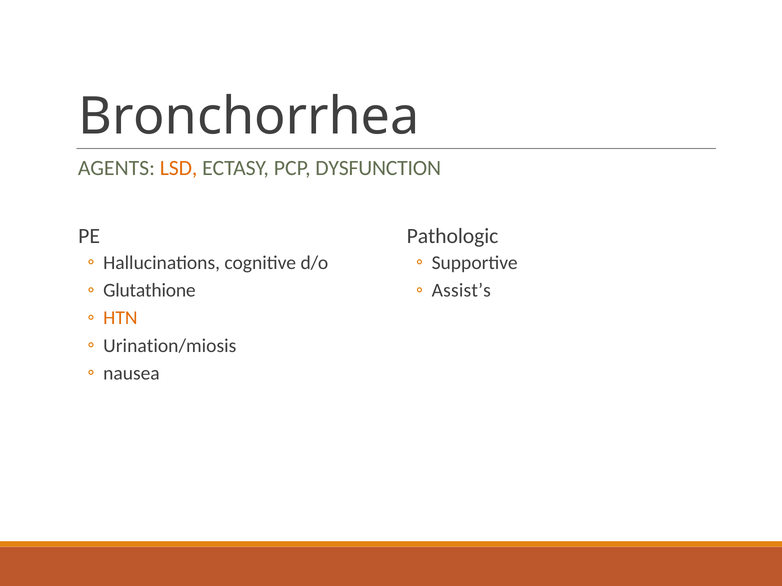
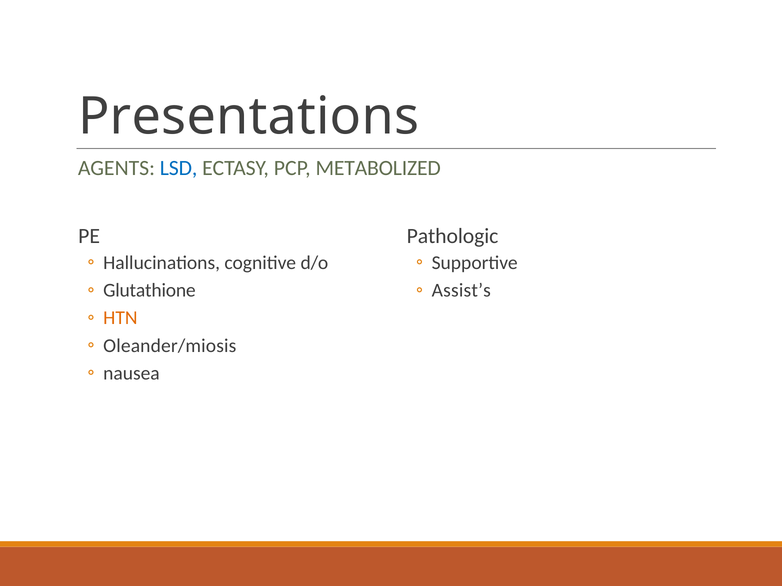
Bronchorrhea: Bronchorrhea -> Presentations
LSD colour: orange -> blue
DYSFUNCTION: DYSFUNCTION -> METABOLIZED
Urination/miosis: Urination/miosis -> Oleander/miosis
